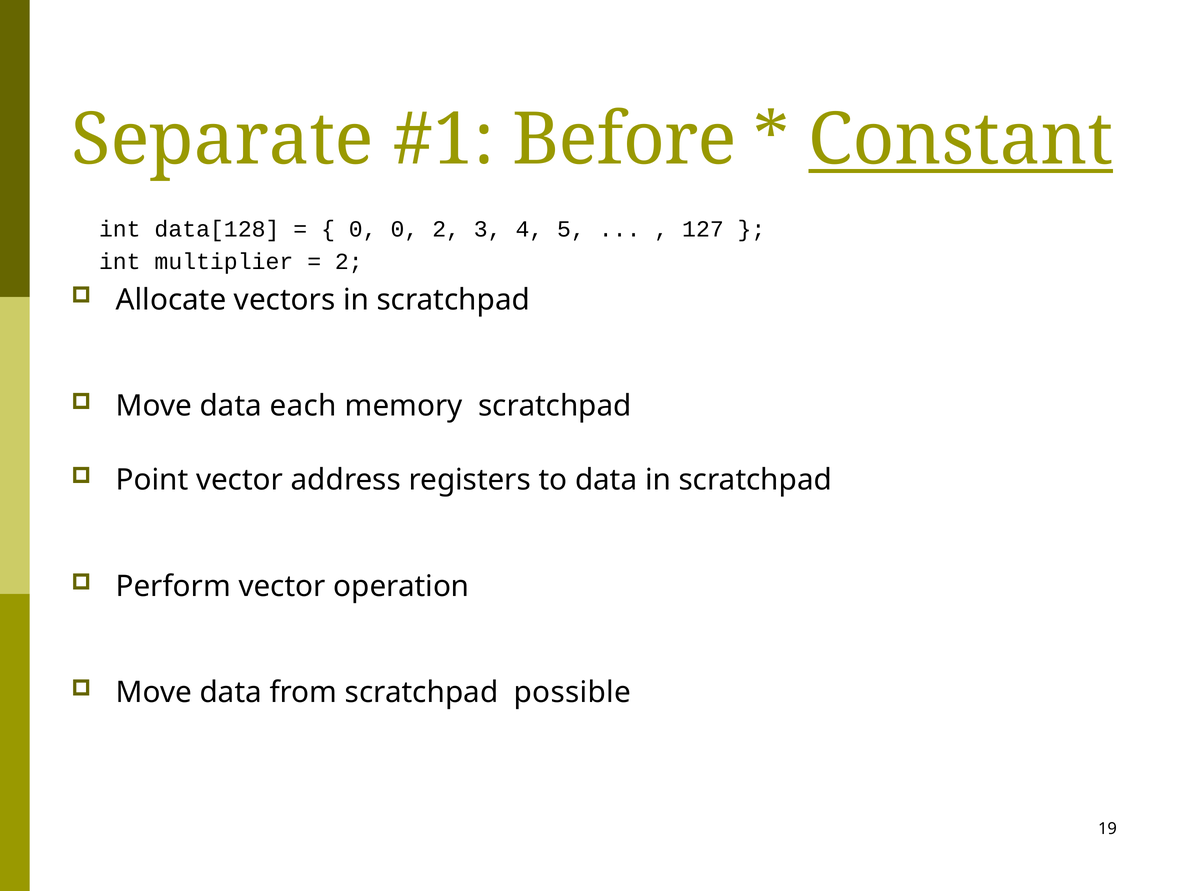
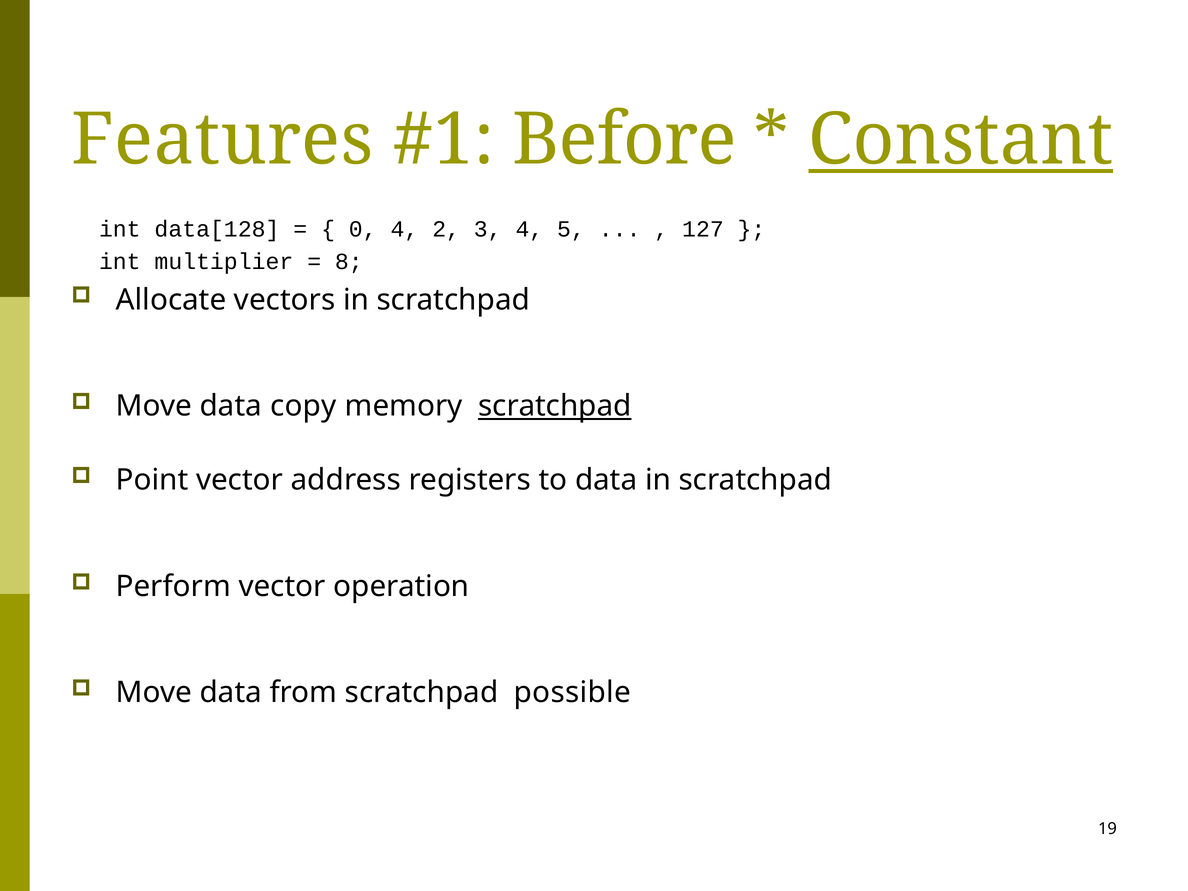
Separate: Separate -> Features
0 0: 0 -> 4
2 at (349, 262): 2 -> 8
each: each -> copy
scratchpad at (555, 406) underline: none -> present
